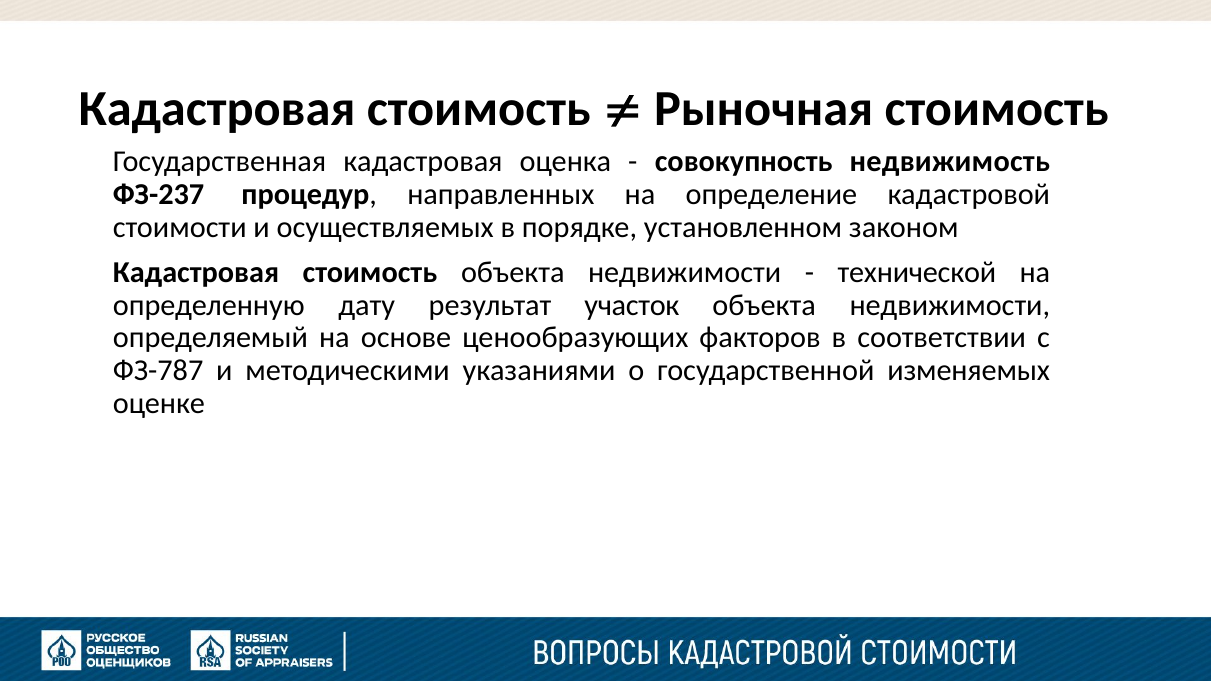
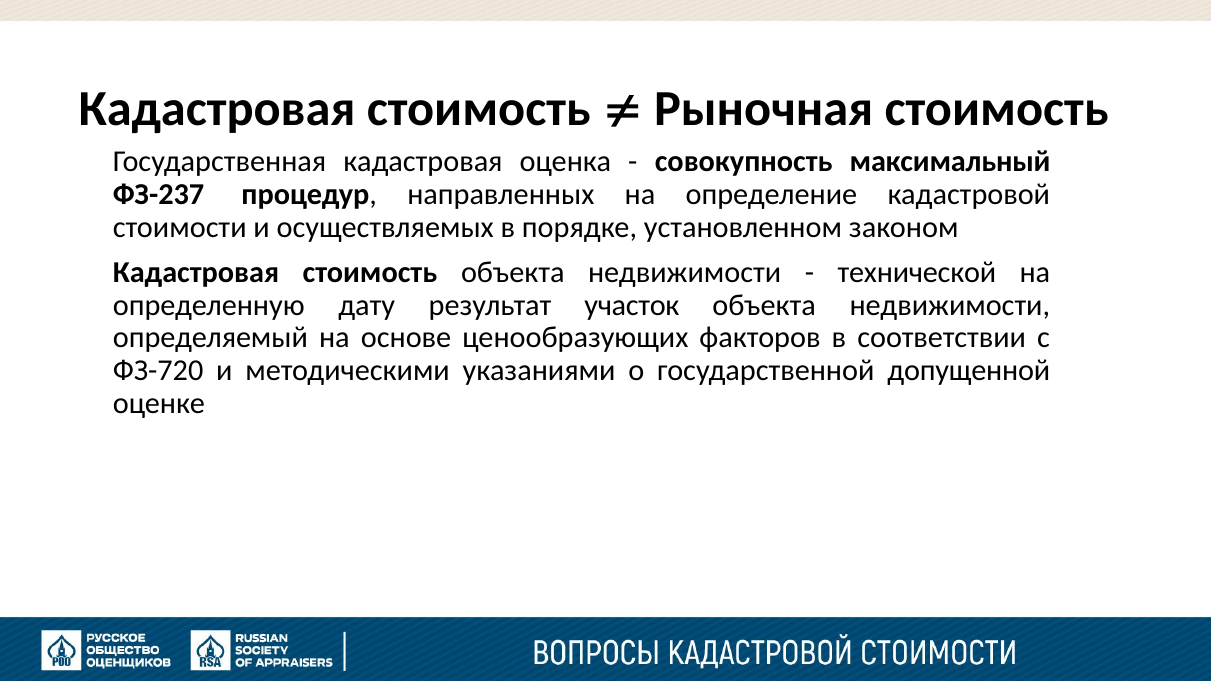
недвижимость: недвижимость -> максимальный
ФЗ-787: ФЗ-787 -> ФЗ-720
изменяемых: изменяемых -> допущенной
